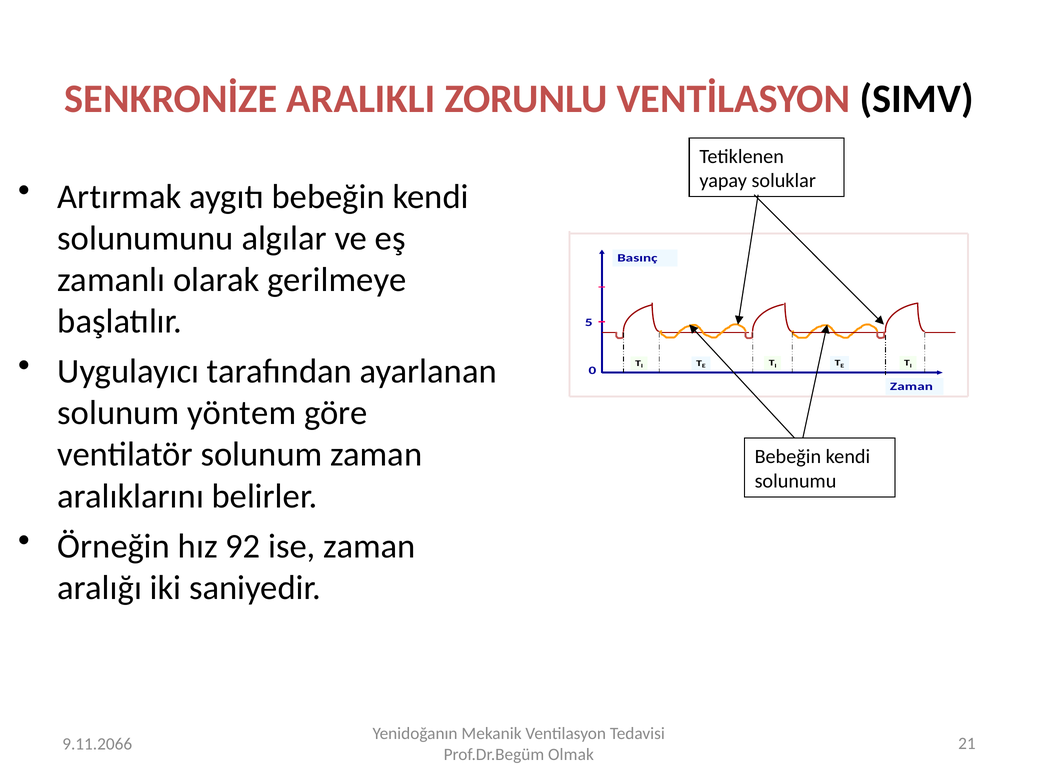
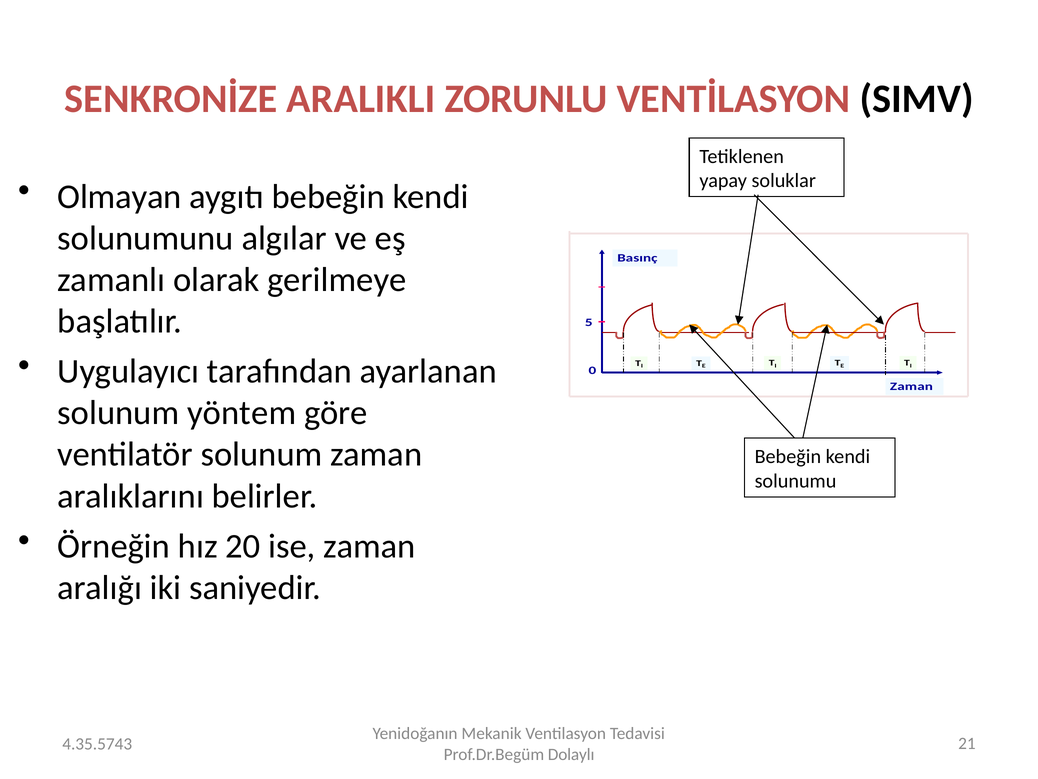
Artırmak: Artırmak -> Olmayan
92: 92 -> 20
9.11.2066: 9.11.2066 -> 4.35.5743
Olmak: Olmak -> Dolaylı
